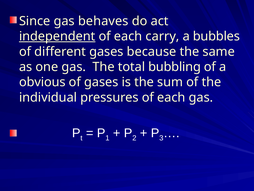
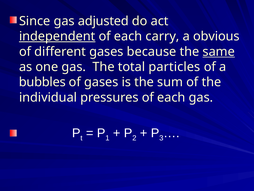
behaves: behaves -> adjusted
bubbles: bubbles -> obvious
same underline: none -> present
bubbling: bubbling -> particles
obvious: obvious -> bubbles
